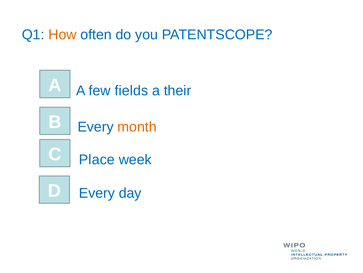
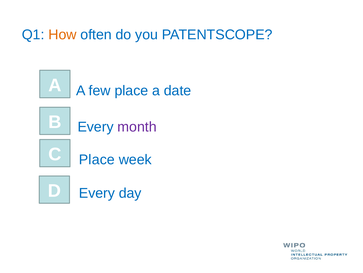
few fields: fields -> place
their: their -> date
month colour: orange -> purple
